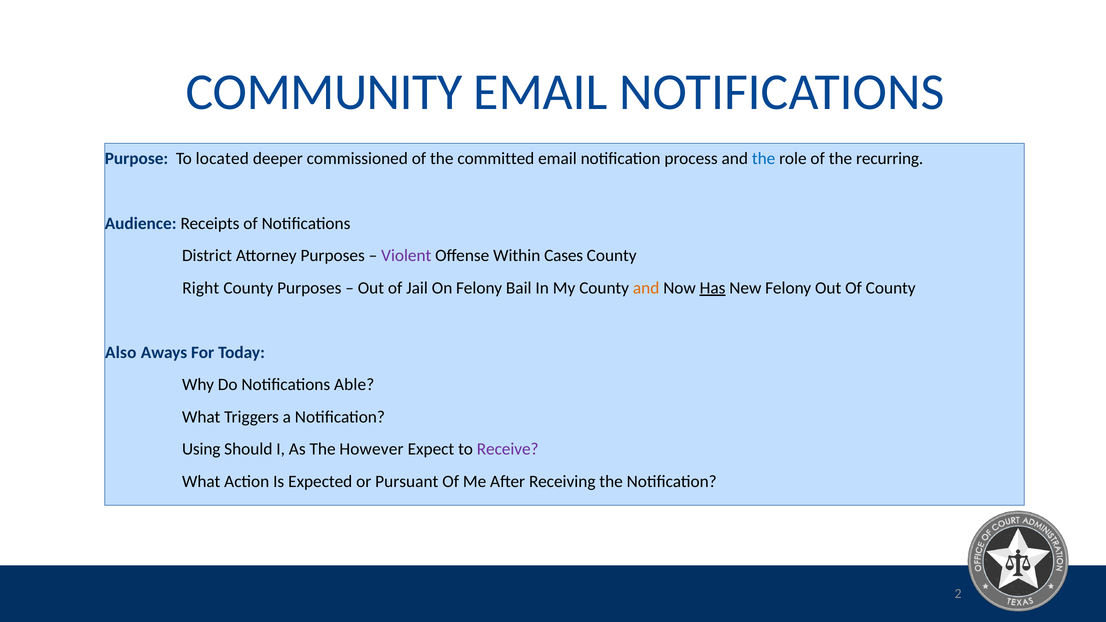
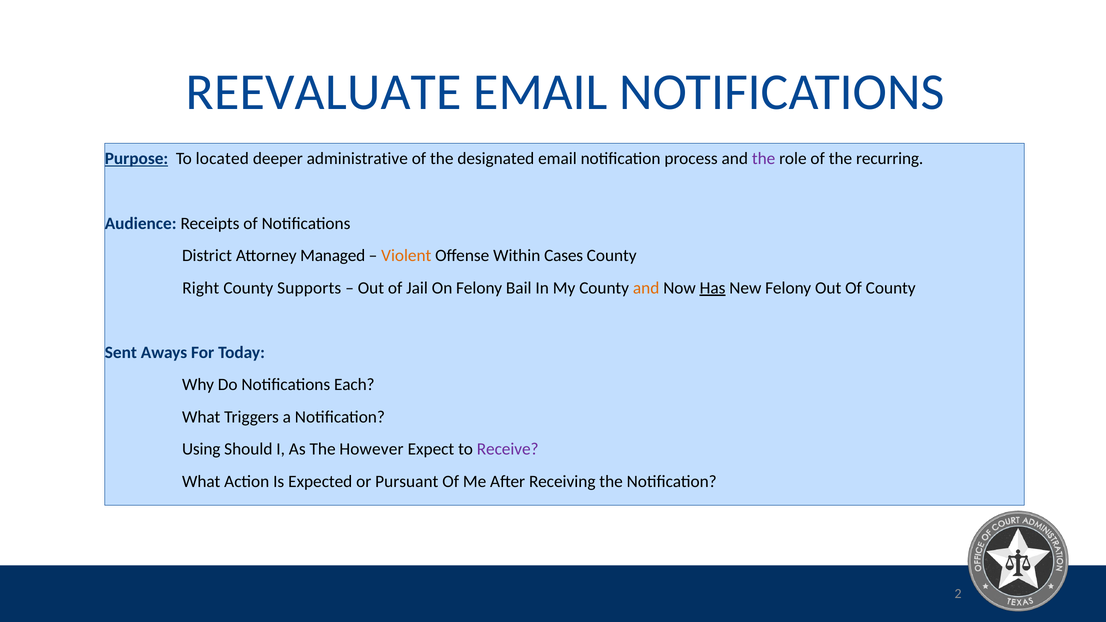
COMMUNITY: COMMUNITY -> REEVALUATE
Purpose underline: none -> present
commissioned: commissioned -> administrative
committed: committed -> designated
the at (764, 159) colour: blue -> purple
Attorney Purposes: Purposes -> Managed
Violent colour: purple -> orange
County Purposes: Purposes -> Supports
Also: Also -> Sent
Able: Able -> Each
